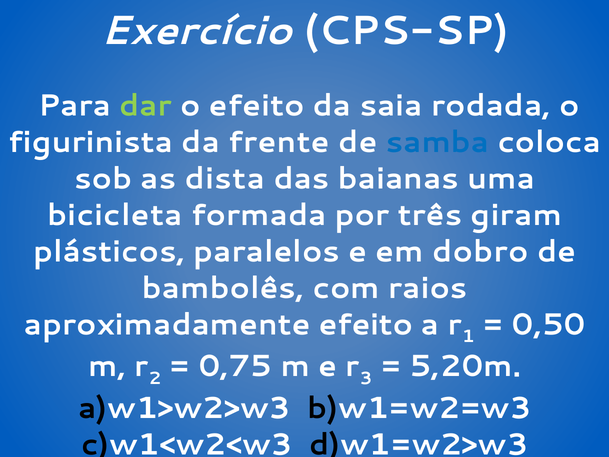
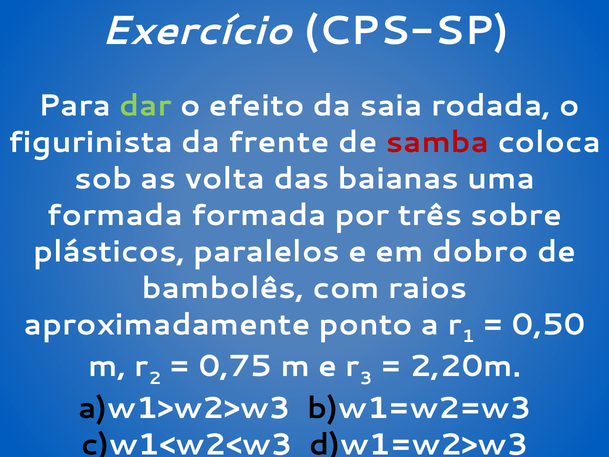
samba colour: blue -> red
dista: dista -> volta
bicicleta at (115, 215): bicicleta -> formada
giram: giram -> sobre
aproximadamente efeito: efeito -> ponto
5,20m: 5,20m -> 2,20m
